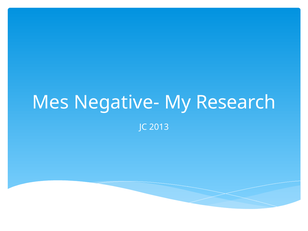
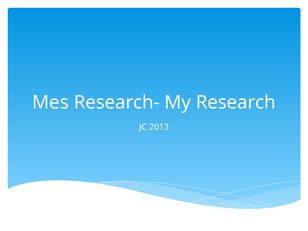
Negative-: Negative- -> Research-
